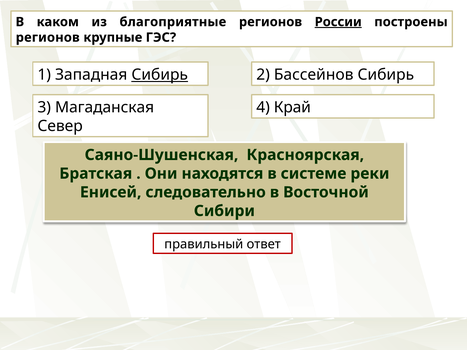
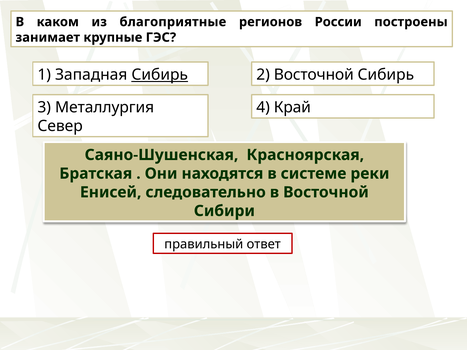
России underline: present -> none
регионов at (48, 37): регионов -> занимает
2 Бассейнов: Бассейнов -> Восточной
Магаданская: Магаданская -> Металлургия
